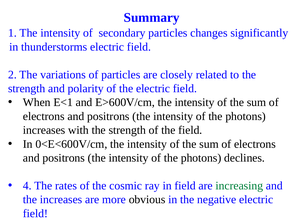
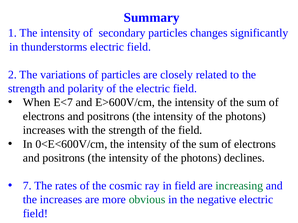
E<1: E<1 -> E<7
4: 4 -> 7
obvious colour: black -> green
